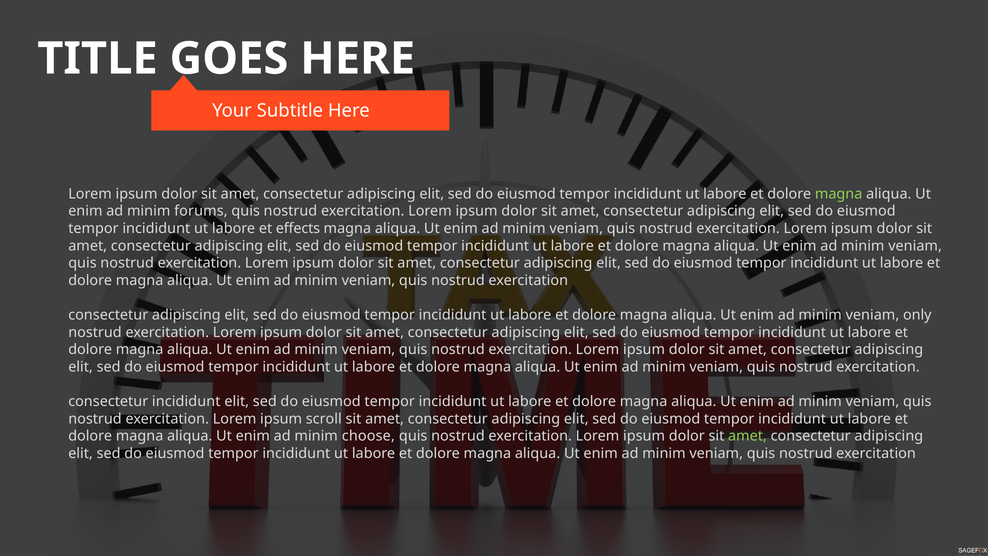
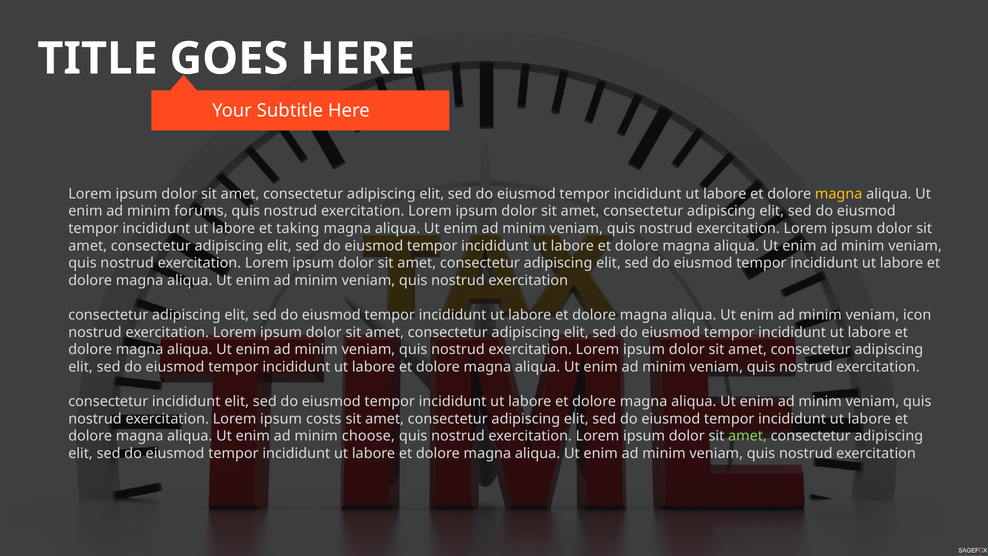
magna at (839, 194) colour: light green -> yellow
effects: effects -> taking
only: only -> icon
scroll: scroll -> costs
